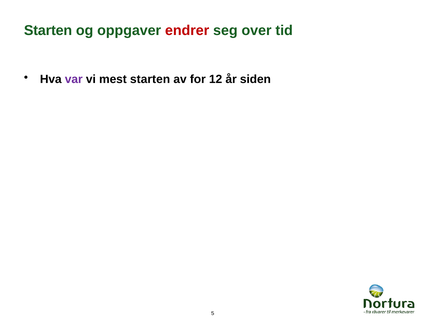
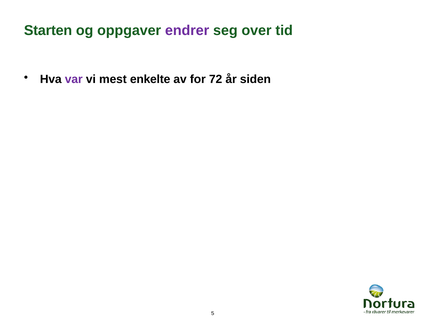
endrer colour: red -> purple
mest starten: starten -> enkelte
12: 12 -> 72
